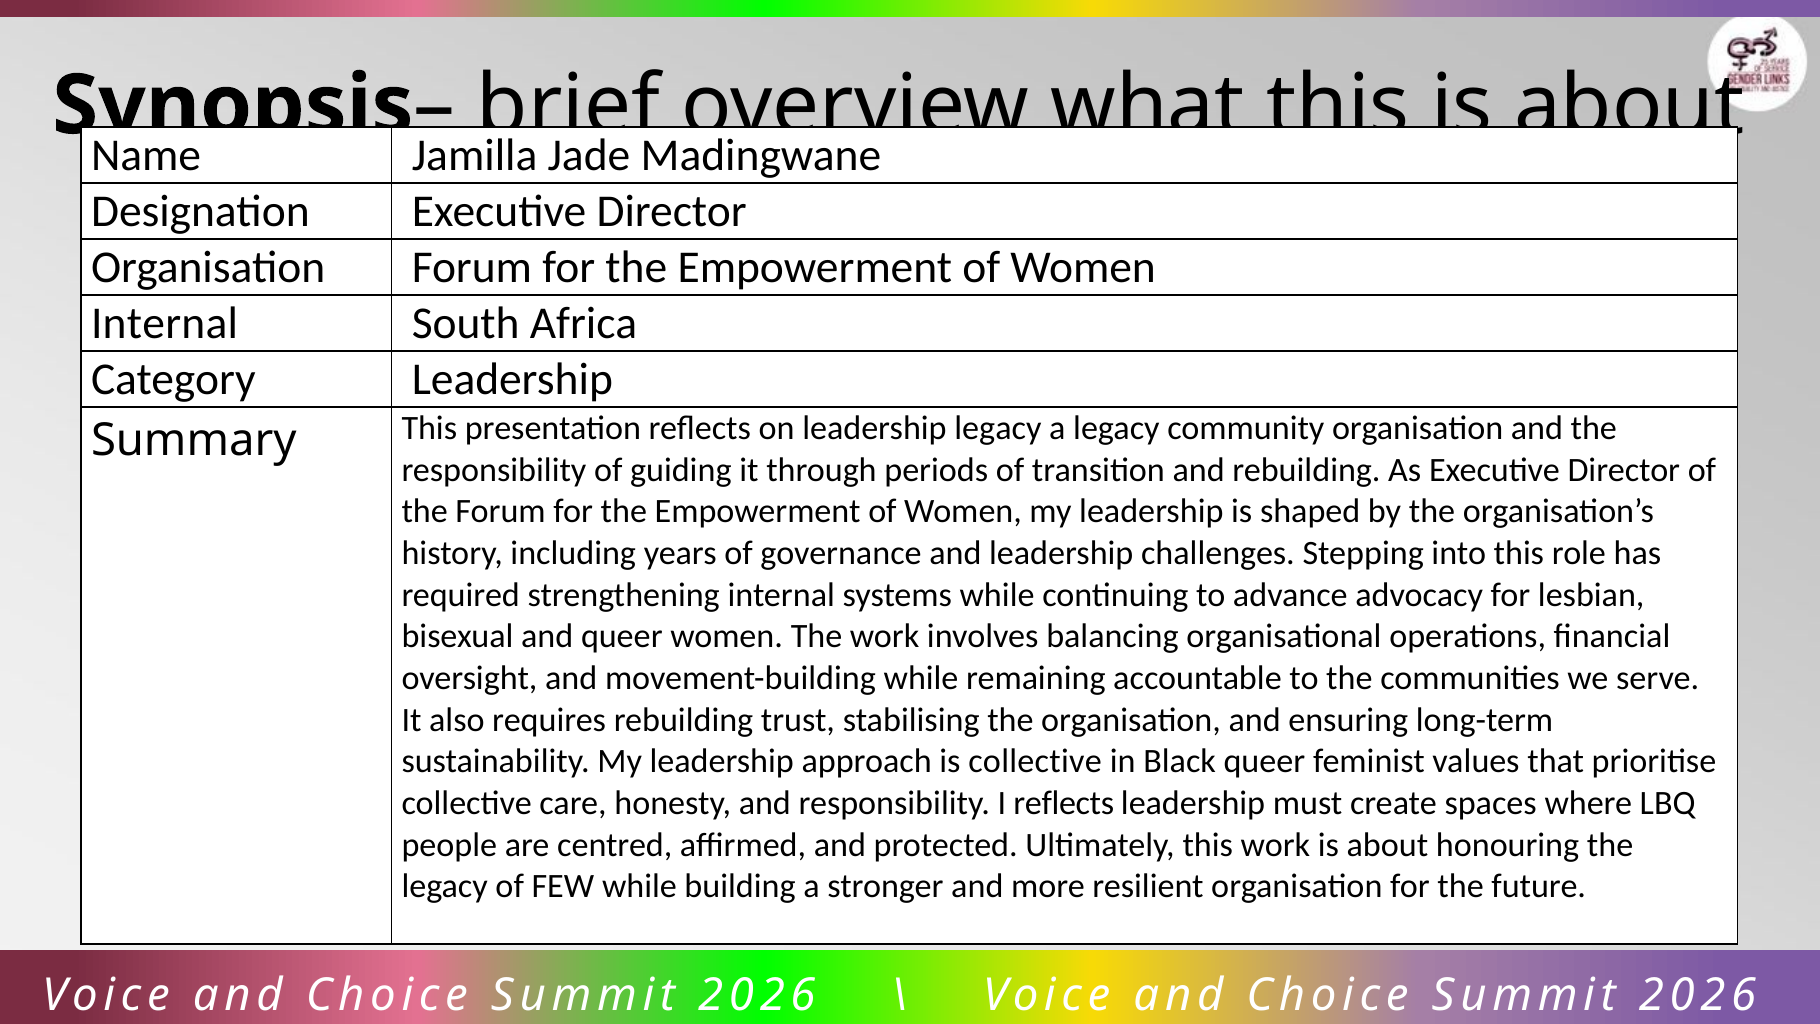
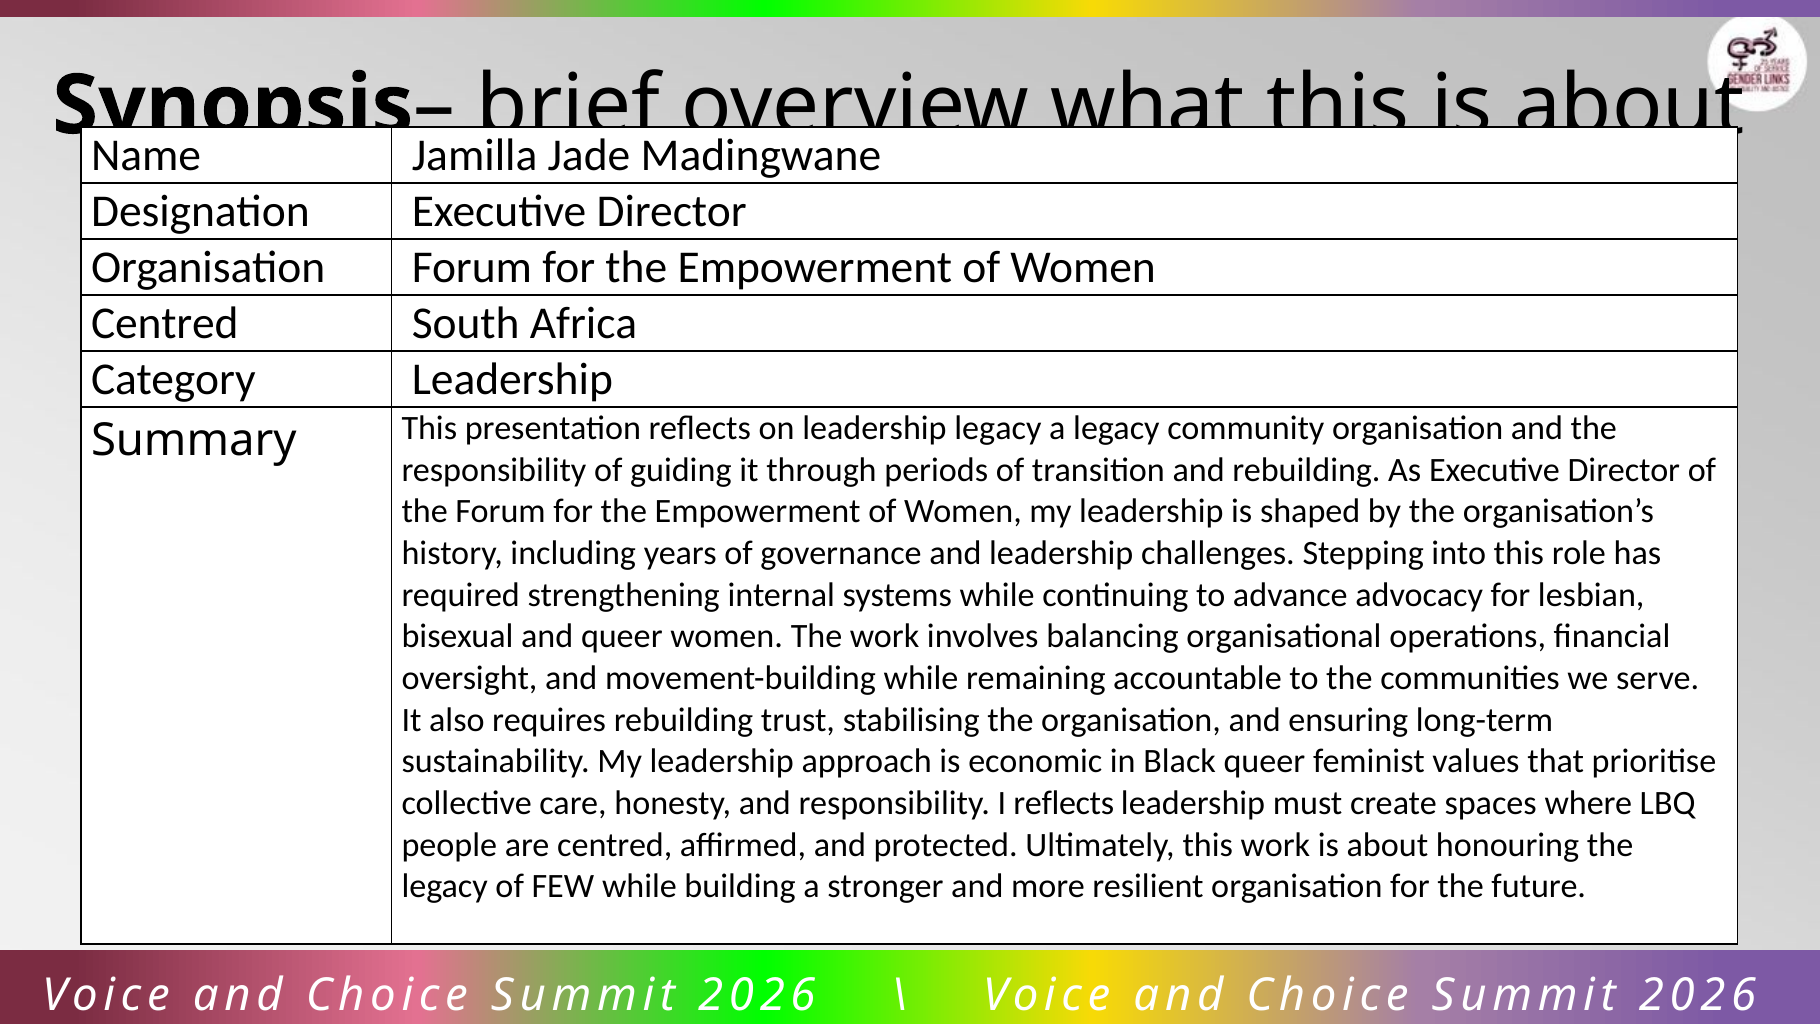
Internal at (165, 323): Internal -> Centred
is collective: collective -> economic
